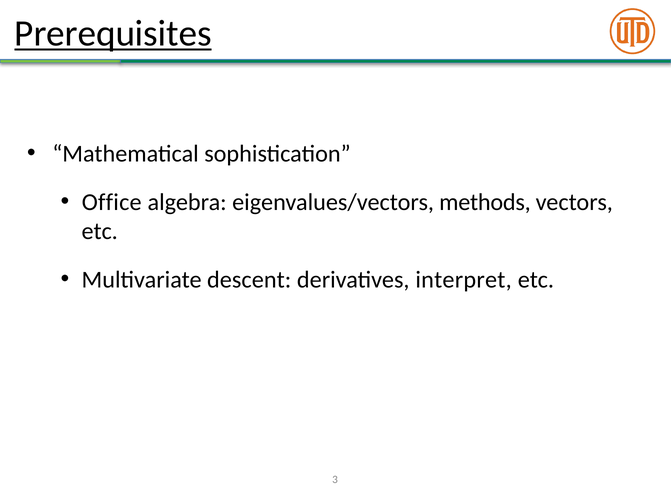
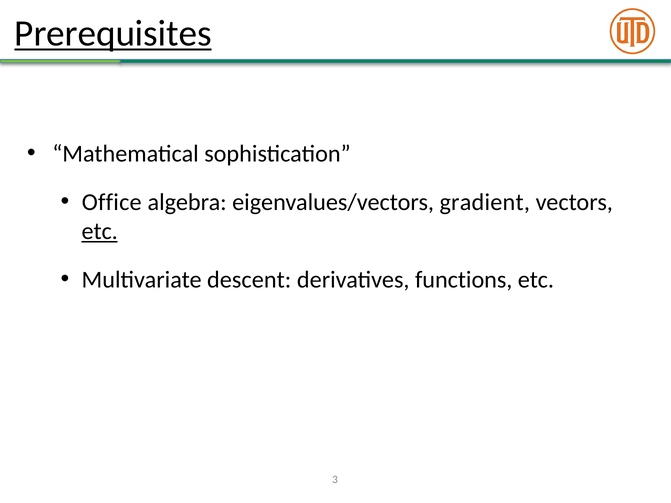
methods: methods -> gradient
etc at (100, 231) underline: none -> present
interpret: interpret -> functions
